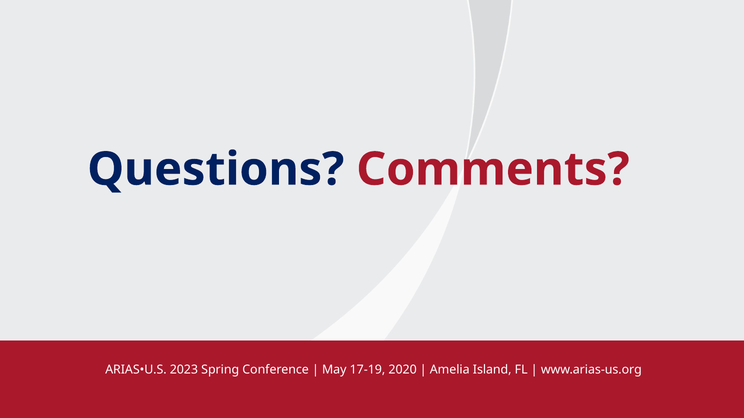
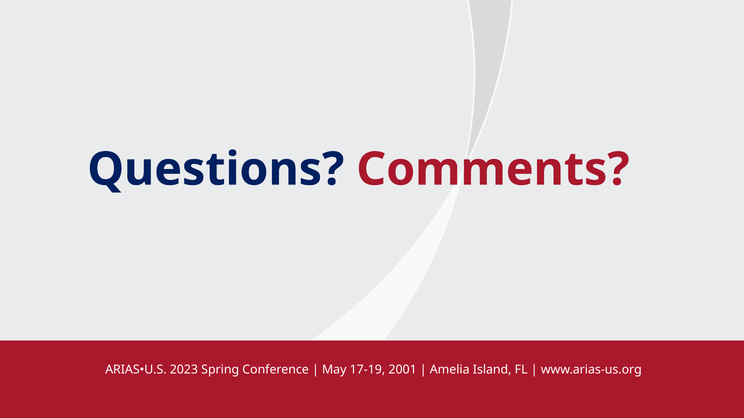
2020: 2020 -> 2001
